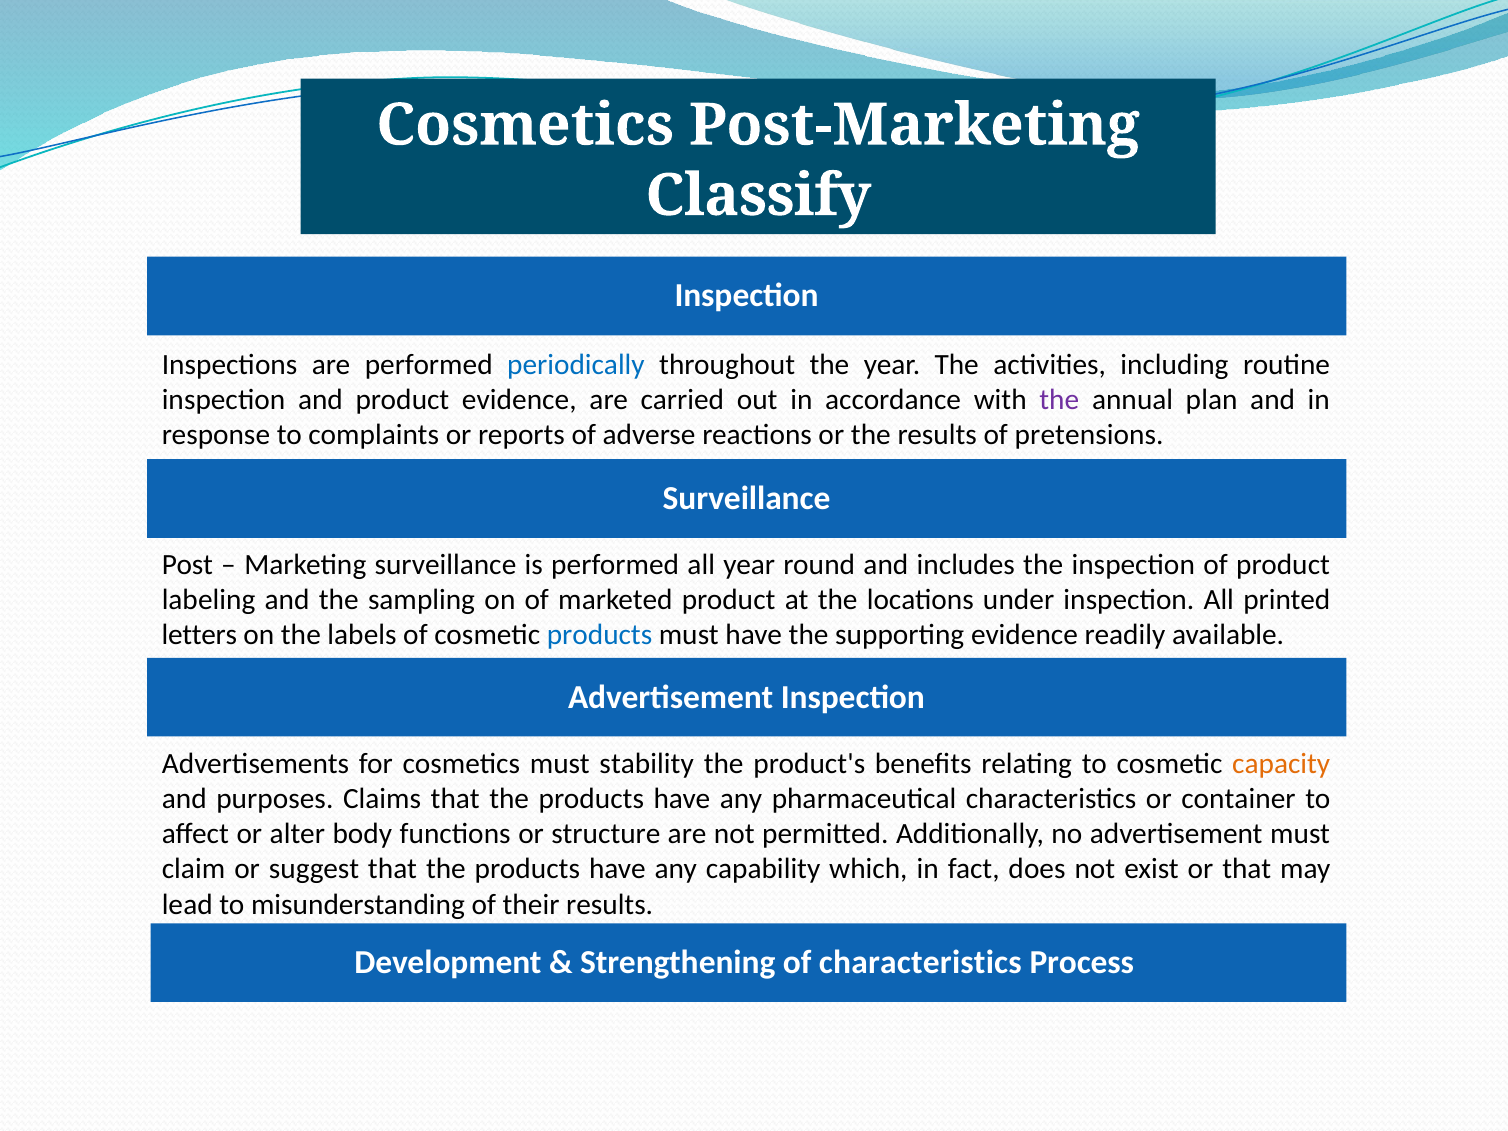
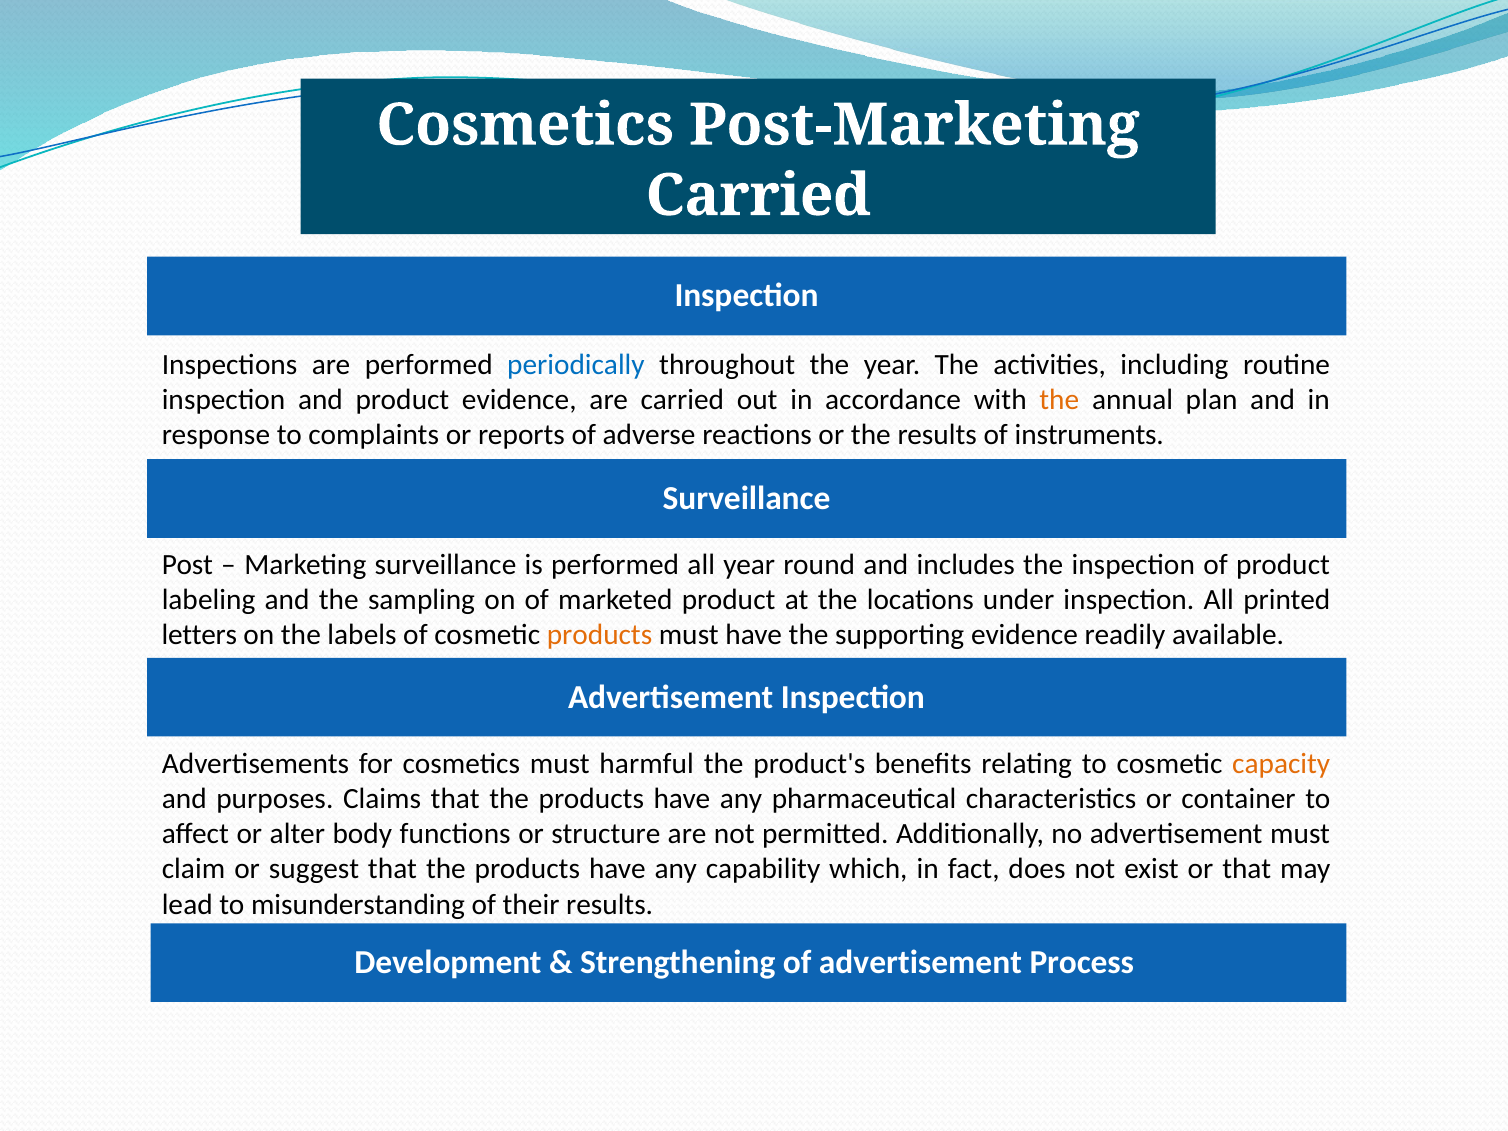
Classify at (758, 196): Classify -> Carried
the at (1059, 400) colour: purple -> orange
pretensions: pretensions -> instruments
products at (600, 635) colour: blue -> orange
stability: stability -> harmful
of characteristics: characteristics -> advertisement
